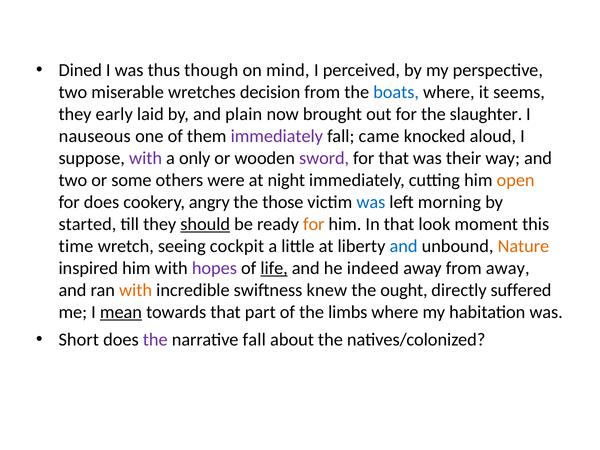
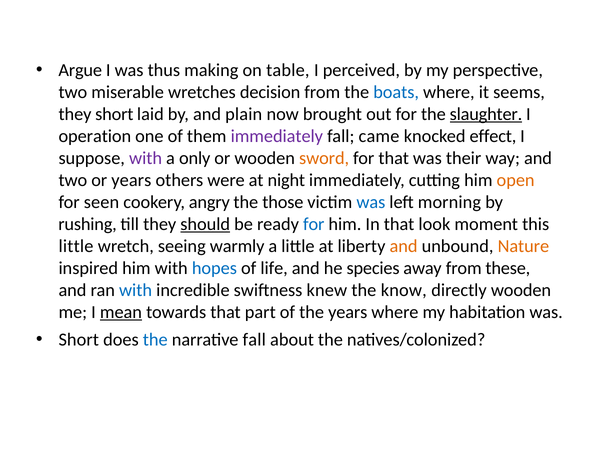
Dined: Dined -> Argue
though: though -> making
mind: mind -> table
they early: early -> short
slaughter underline: none -> present
nauseous: nauseous -> operation
aloud: aloud -> effect
sword colour: purple -> orange
or some: some -> years
for does: does -> seen
started: started -> rushing
for at (314, 224) colour: orange -> blue
time at (76, 246): time -> little
cockpit: cockpit -> warmly
and at (404, 246) colour: blue -> orange
hopes colour: purple -> blue
life underline: present -> none
indeed: indeed -> species
from away: away -> these
with at (136, 290) colour: orange -> blue
ought: ought -> know
directly suffered: suffered -> wooden
the limbs: limbs -> years
the at (155, 340) colour: purple -> blue
